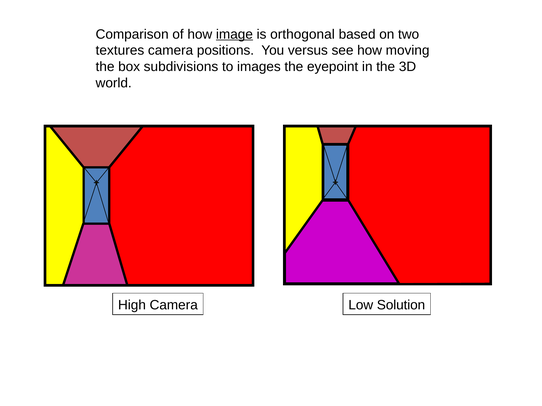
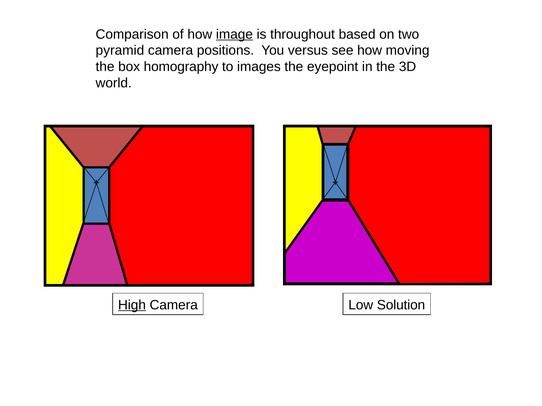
orthogonal: orthogonal -> throughout
textures: textures -> pyramid
subdivisions: subdivisions -> homography
High underline: none -> present
